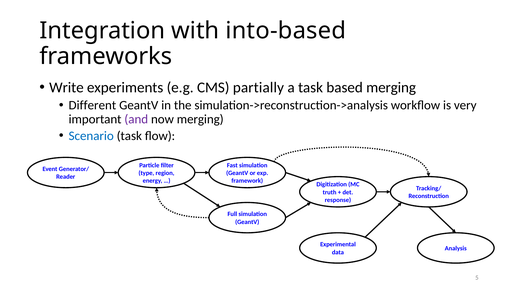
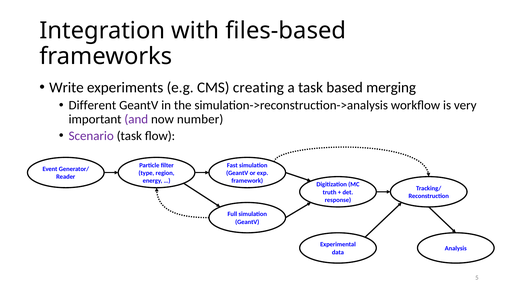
into-based: into-based -> files-based
partially: partially -> creating
now merging: merging -> number
Scenario colour: blue -> purple
